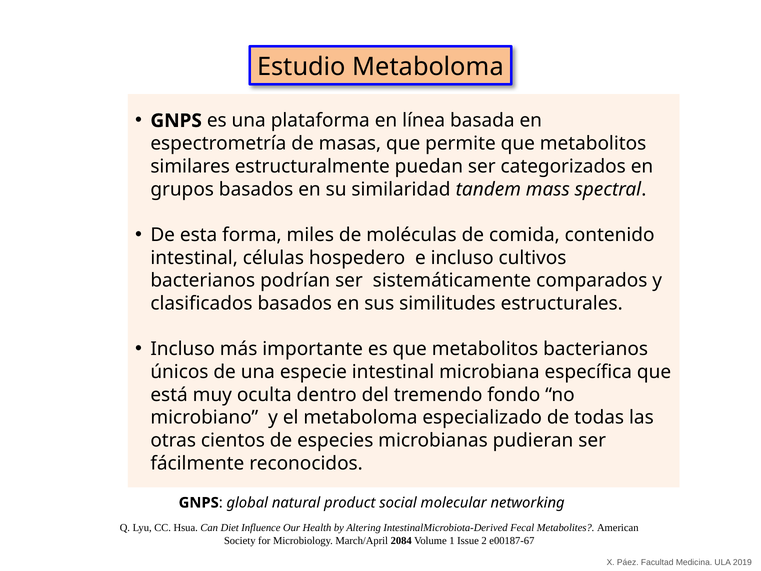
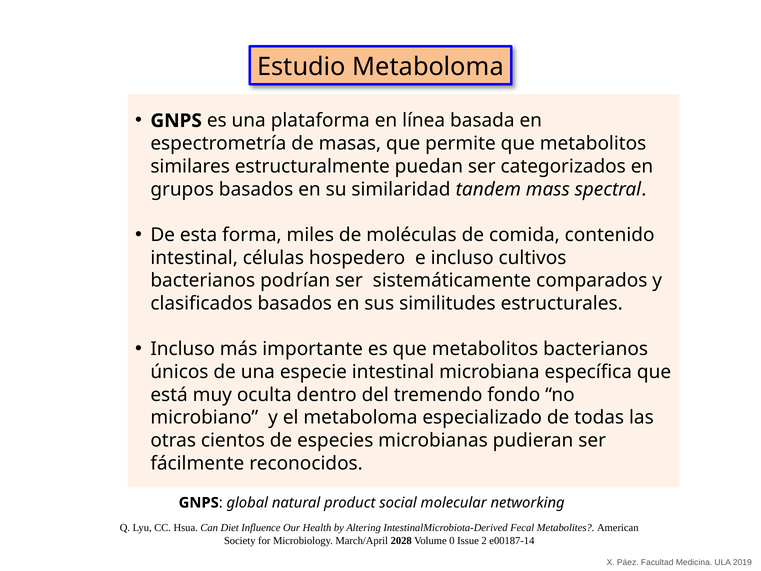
2084: 2084 -> 2028
1: 1 -> 0
e00187-67: e00187-67 -> e00187-14
